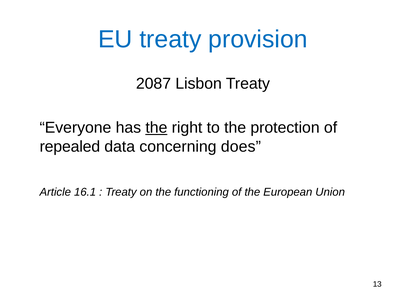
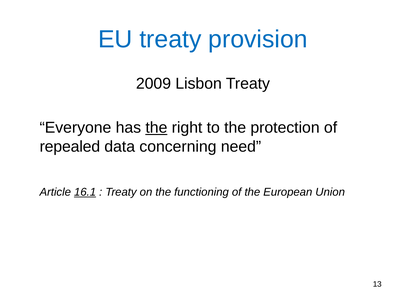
2087: 2087 -> 2009
does: does -> need
16.1 underline: none -> present
